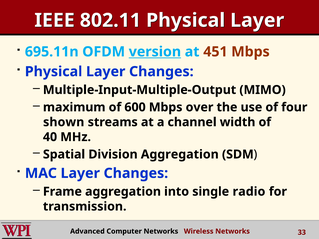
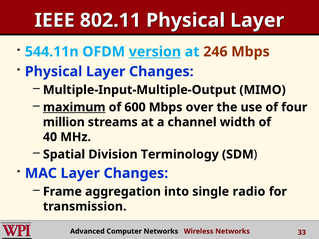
695.11n: 695.11n -> 544.11n
451: 451 -> 246
maximum underline: none -> present
shown: shown -> million
Division Aggregation: Aggregation -> Terminology
